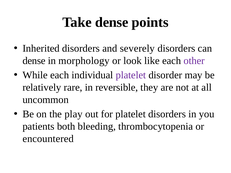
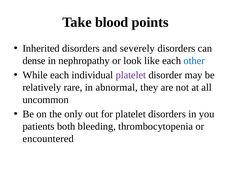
Take dense: dense -> blood
morphology: morphology -> nephropathy
other colour: purple -> blue
reversible: reversible -> abnormal
play: play -> only
